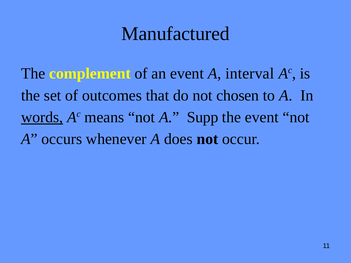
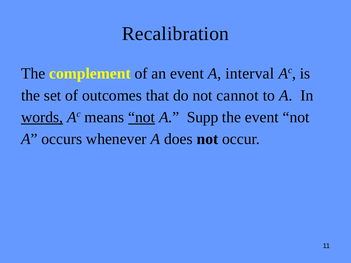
Manufactured: Manufactured -> Recalibration
chosen: chosen -> cannot
not at (142, 117) underline: none -> present
